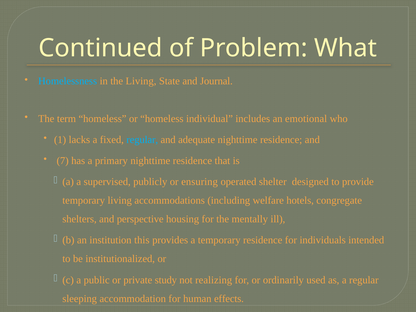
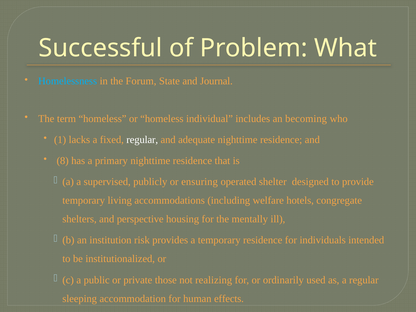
Continued: Continued -> Successful
the Living: Living -> Forum
emotional: emotional -> becoming
regular at (142, 140) colour: light blue -> white
7: 7 -> 8
this: this -> risk
study: study -> those
